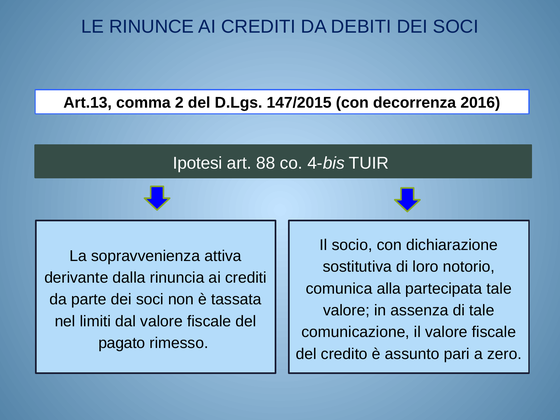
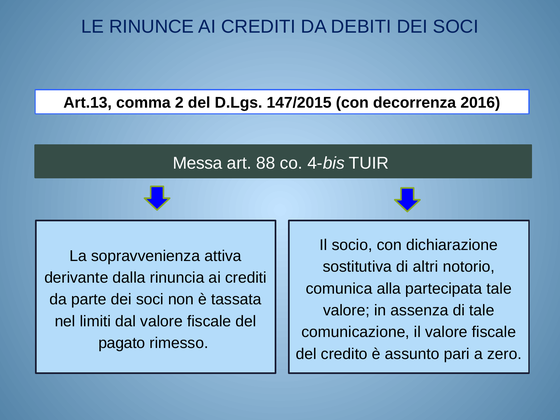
Ipotesi: Ipotesi -> Messa
loro: loro -> altri
